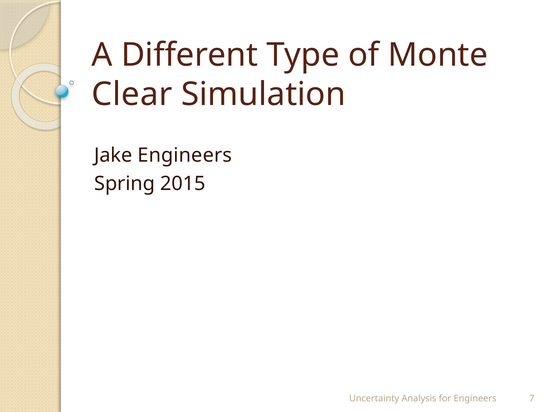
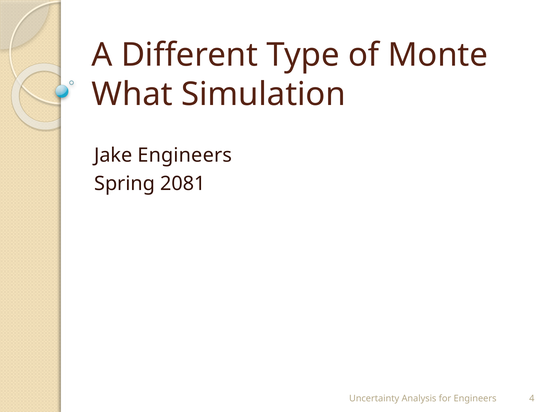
Clear: Clear -> What
2015: 2015 -> 2081
7: 7 -> 4
